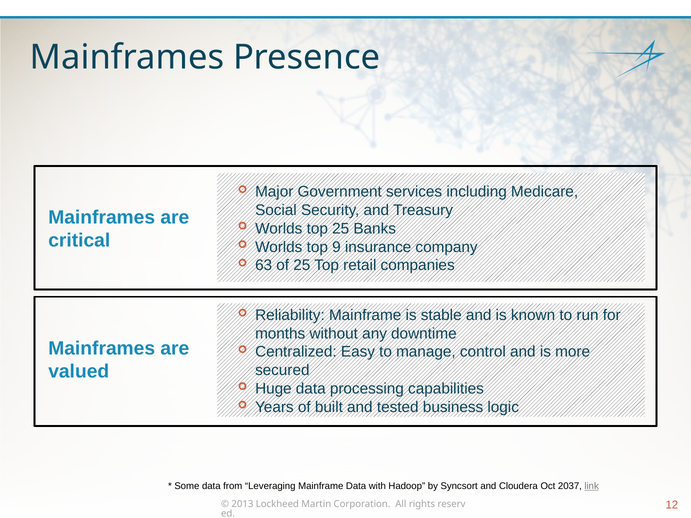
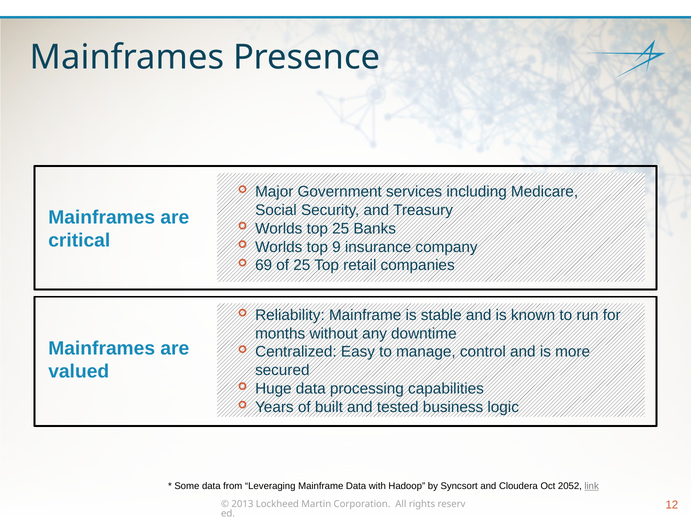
63: 63 -> 69
2037: 2037 -> 2052
